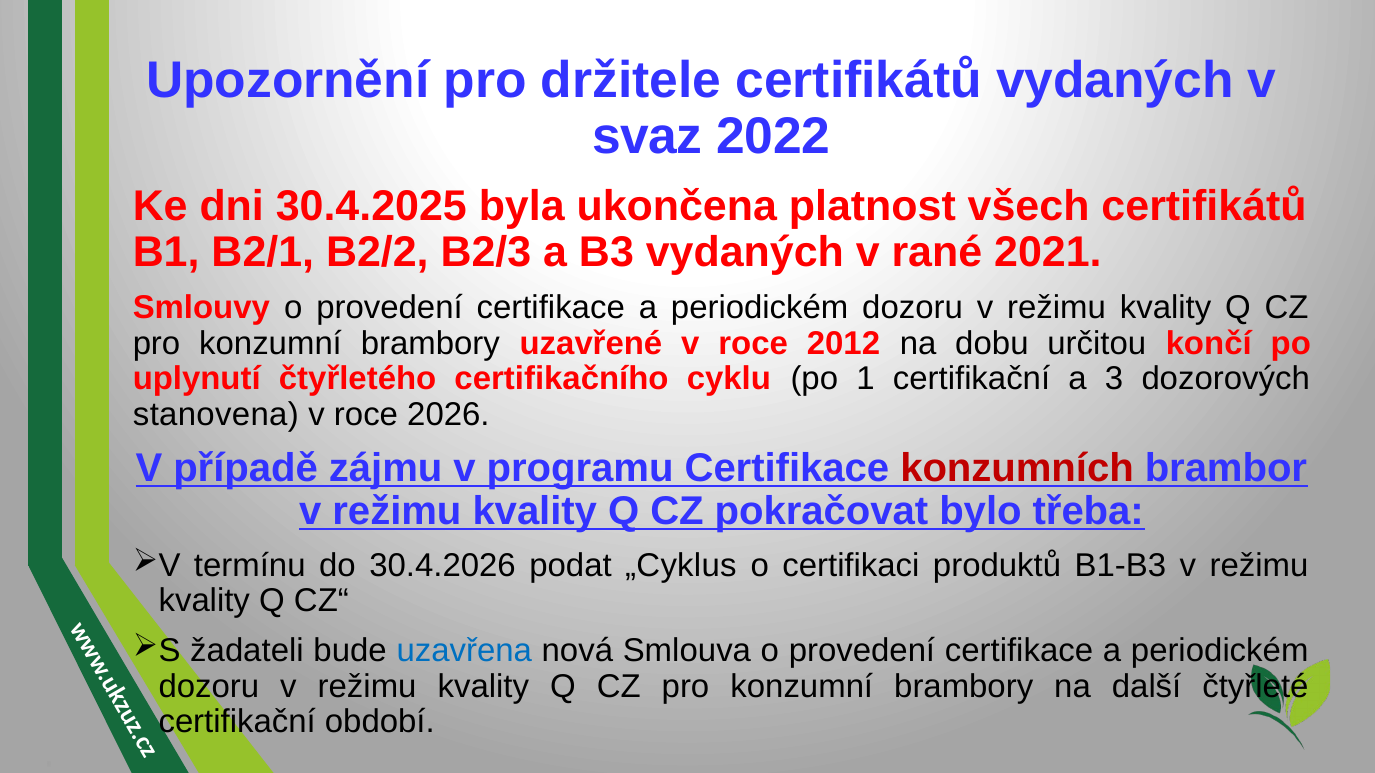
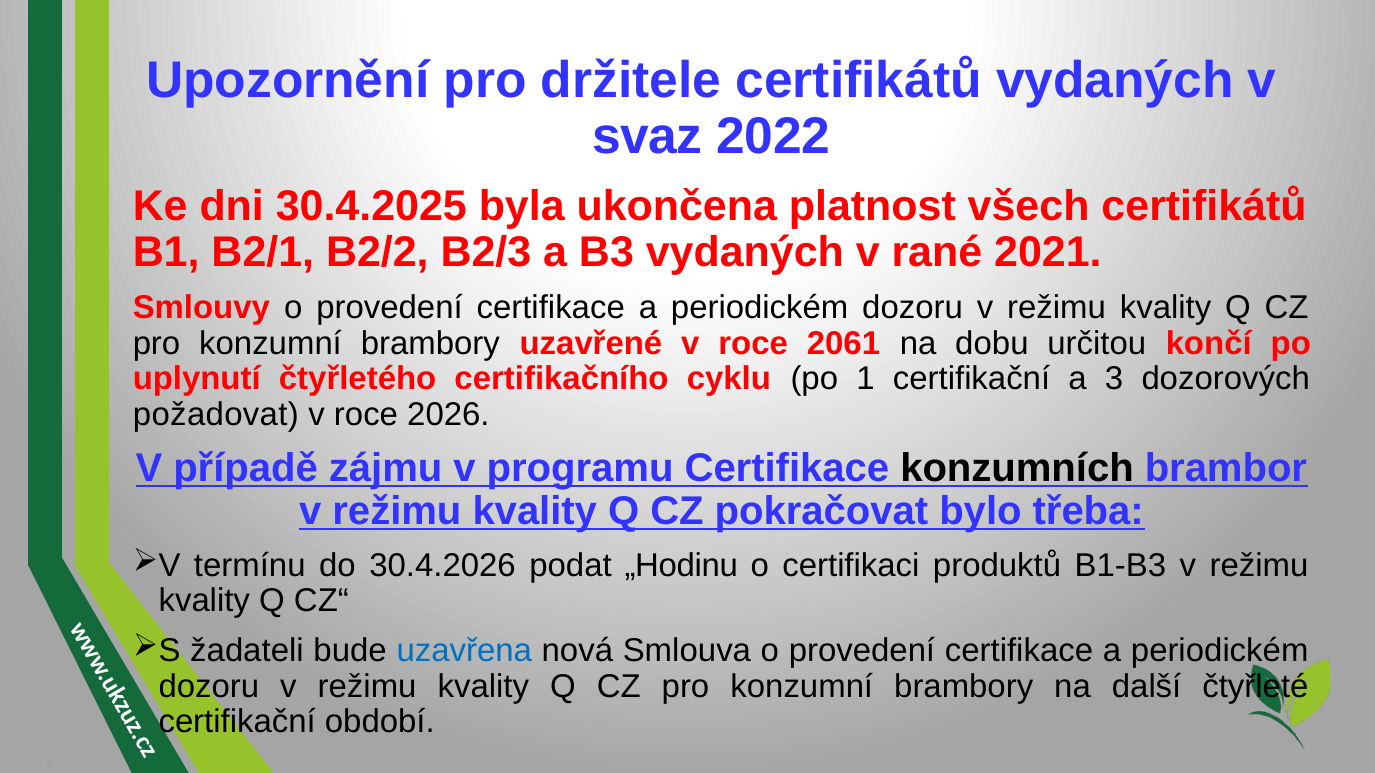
2012: 2012 -> 2061
stanovena: stanovena -> požadovat
konzumních colour: red -> black
„Cyklus: „Cyklus -> „Hodinu
